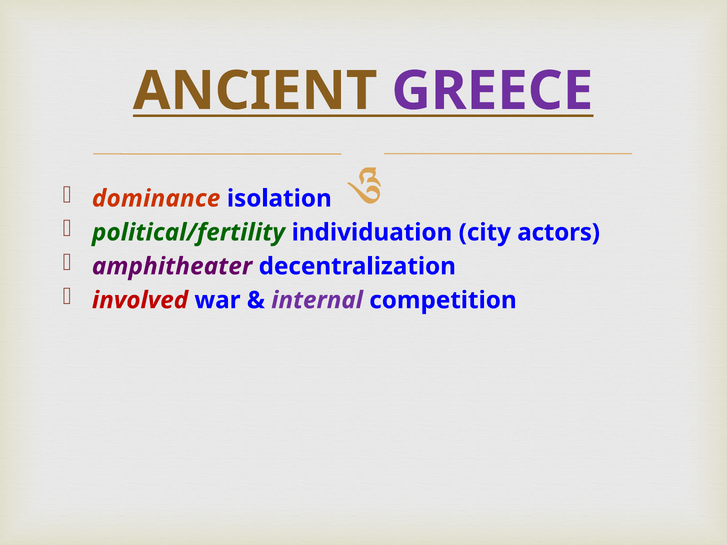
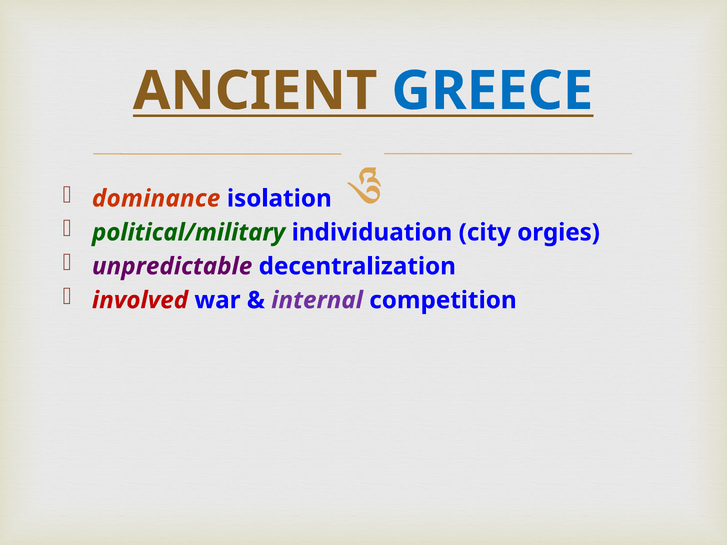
GREECE colour: purple -> blue
political/fertility: political/fertility -> political/military
actors: actors -> orgies
amphitheater: amphitheater -> unpredictable
